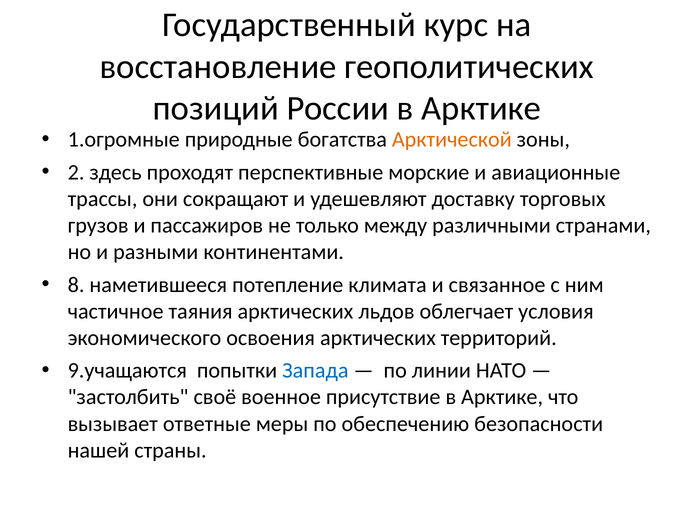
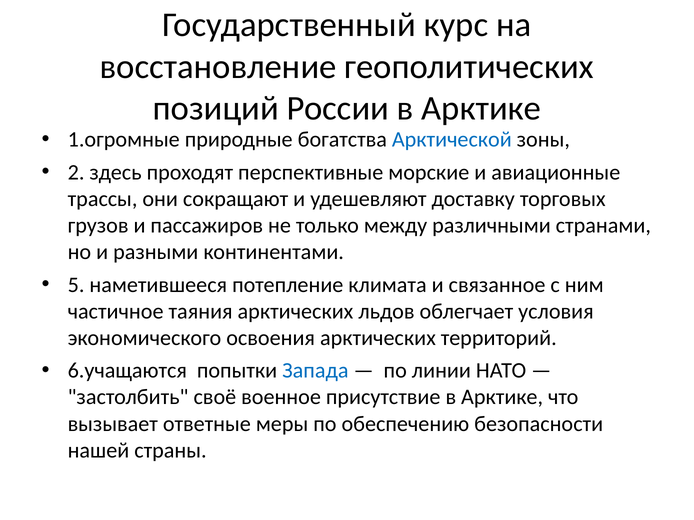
Арктической colour: orange -> blue
8: 8 -> 5
9.учащаются: 9.учащаются -> 6.учащаются
